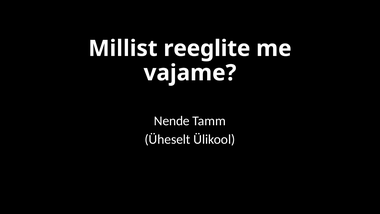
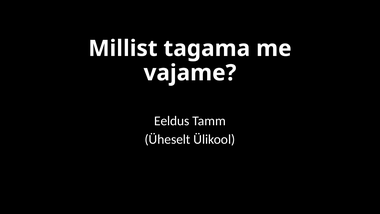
reeglite: reeglite -> tagama
Nende: Nende -> Eeldus
